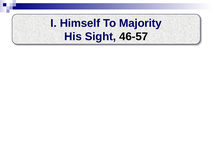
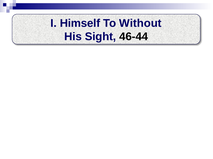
Majority: Majority -> Without
46-57: 46-57 -> 46-44
